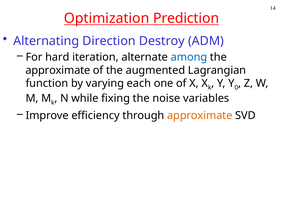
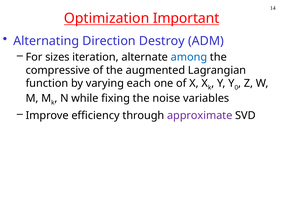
Prediction: Prediction -> Important
hard: hard -> sizes
approximate at (58, 70): approximate -> compressive
approximate at (200, 115) colour: orange -> purple
